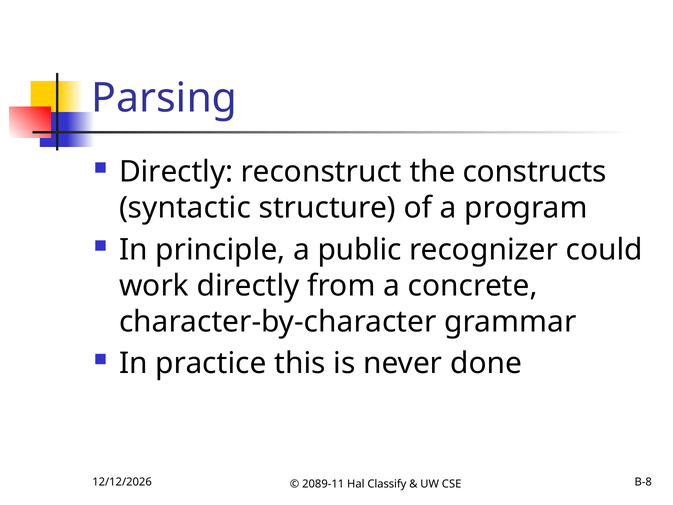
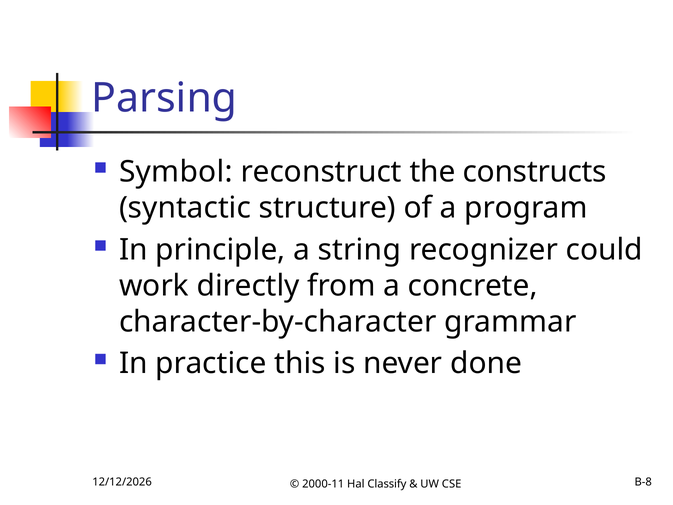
Directly at (176, 172): Directly -> Symbol
public: public -> string
2089-11: 2089-11 -> 2000-11
